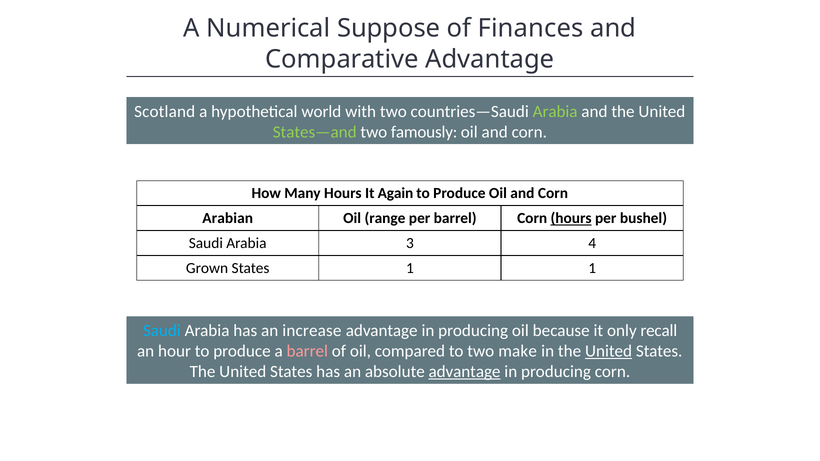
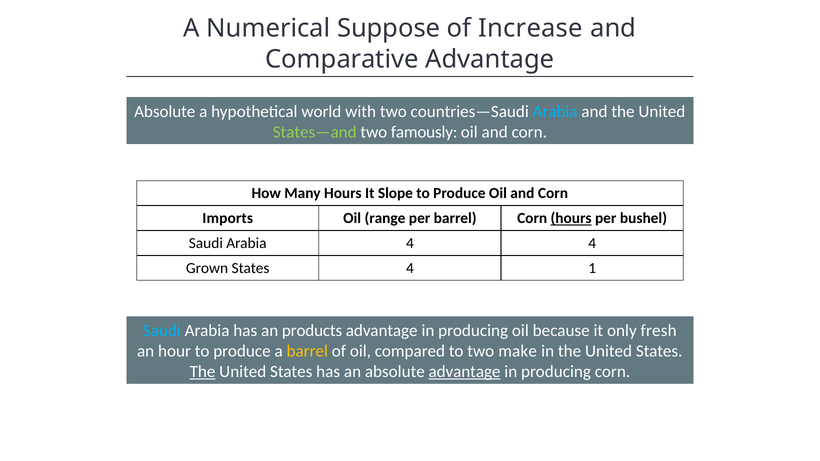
Finances: Finances -> Increase
Scotland at (165, 112): Scotland -> Absolute
Arabia at (555, 112) colour: light green -> light blue
Again: Again -> Slope
Arabian: Arabian -> Imports
Arabia 3: 3 -> 4
States 1: 1 -> 4
increase: increase -> products
recall: recall -> fresh
barrel at (307, 351) colour: pink -> yellow
United at (609, 351) underline: present -> none
The at (203, 372) underline: none -> present
